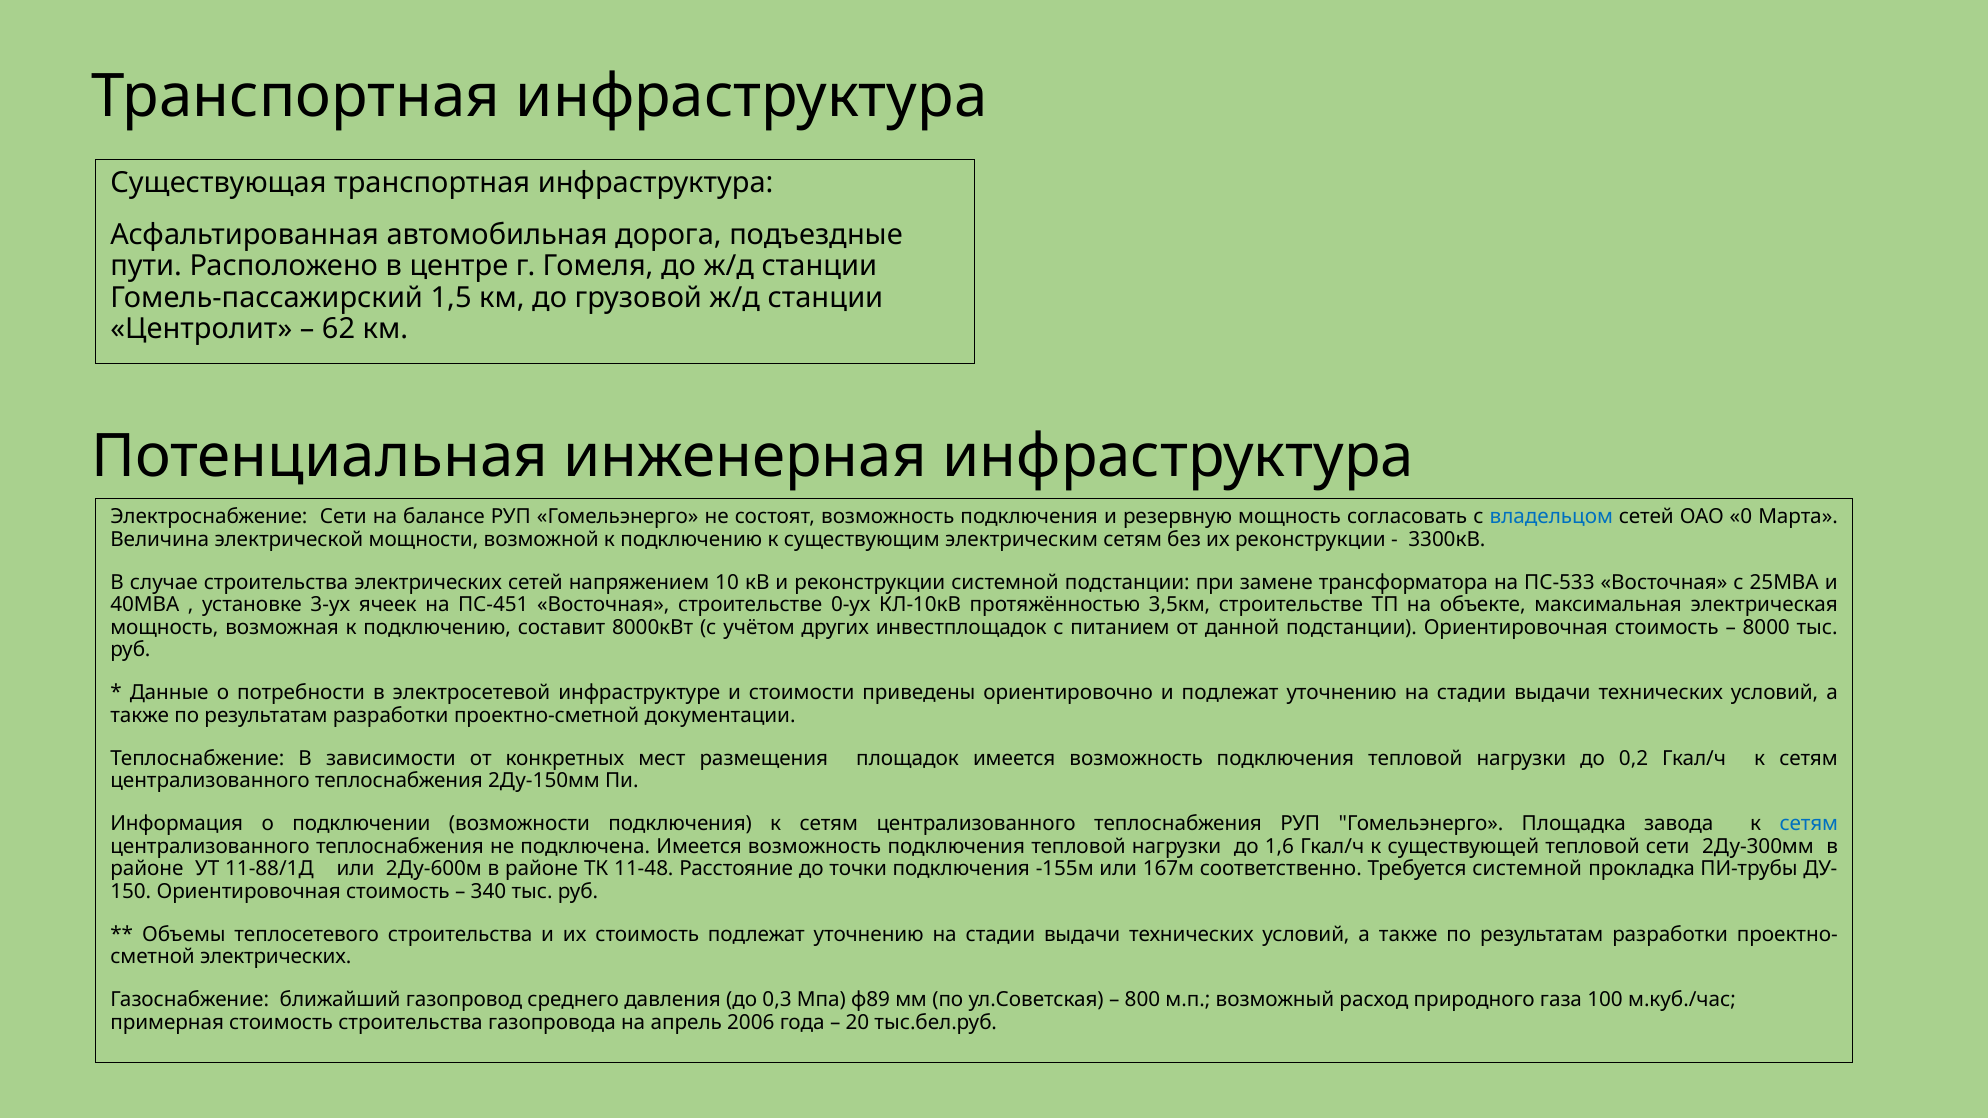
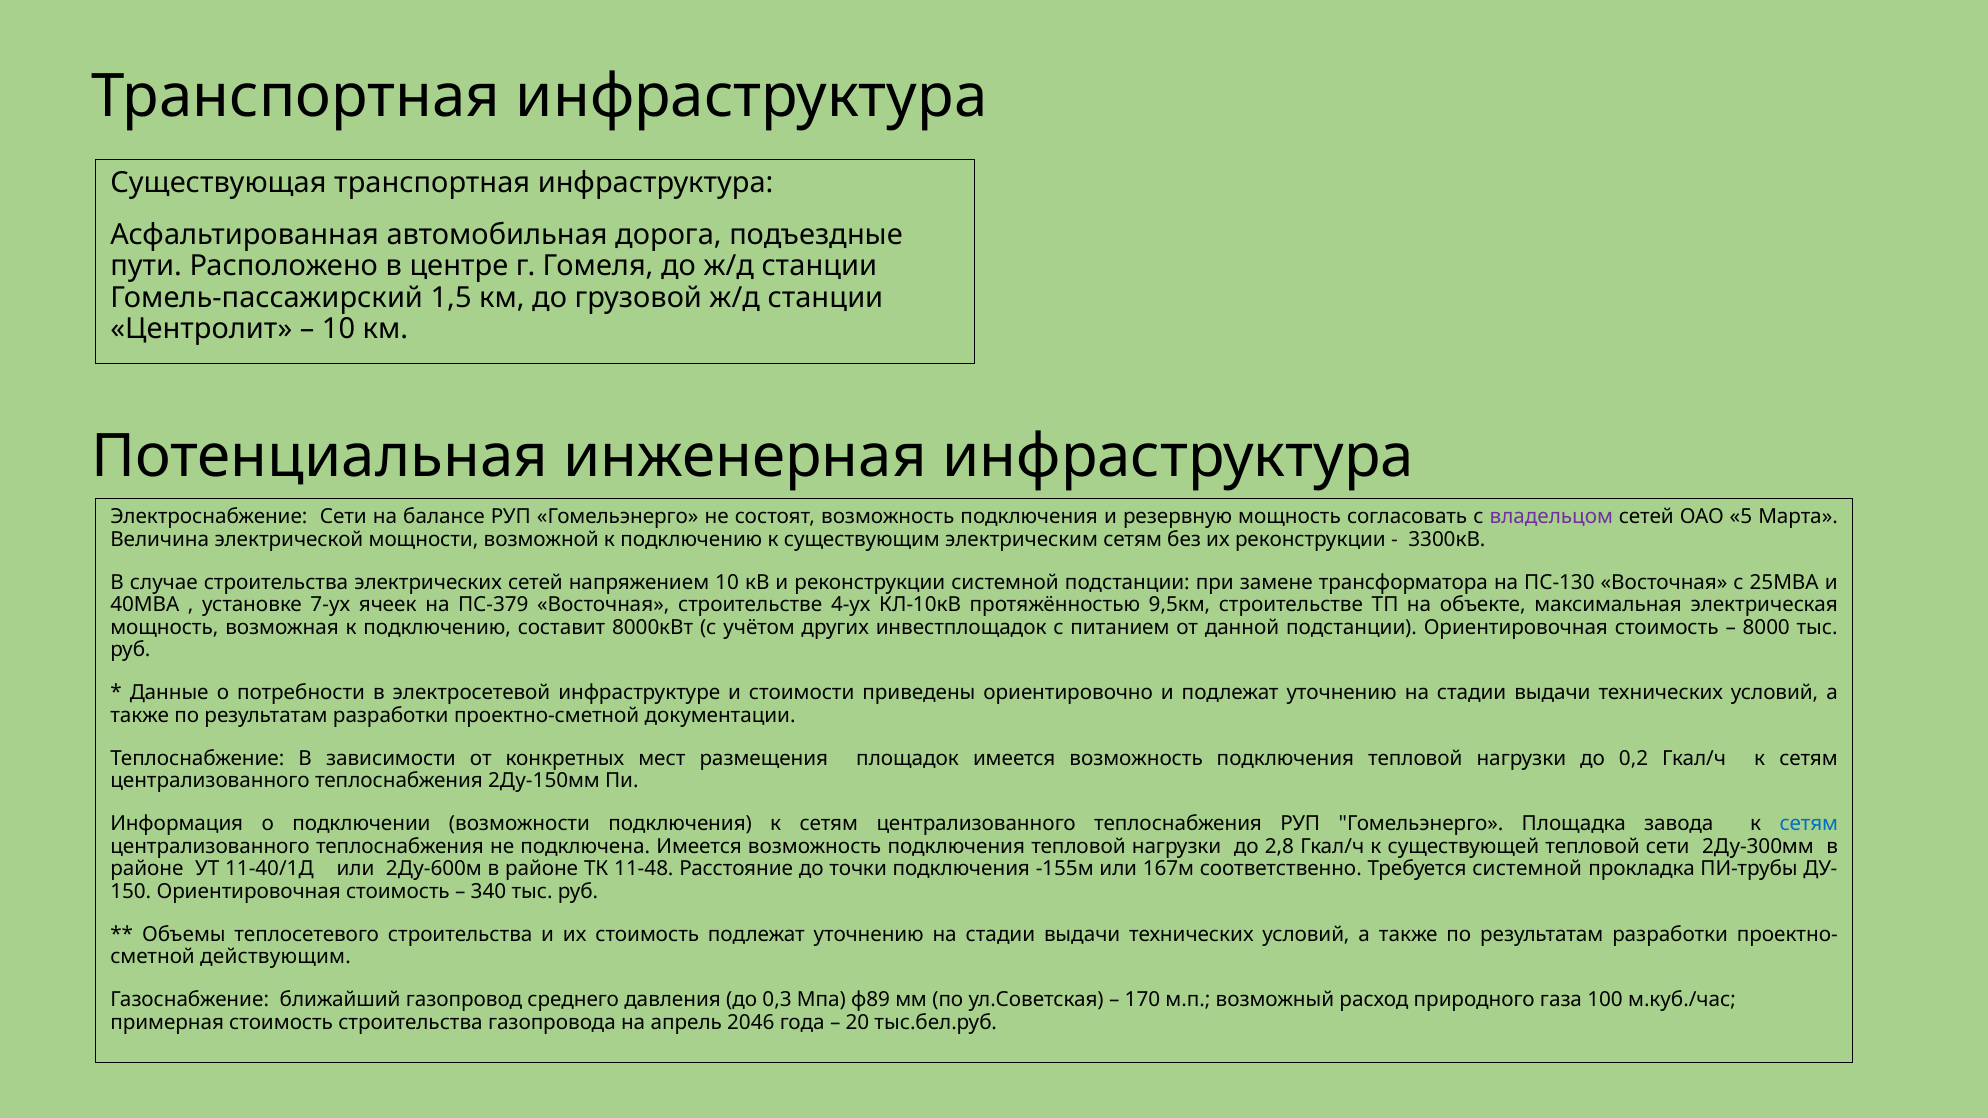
62 at (339, 329): 62 -> 10
владельцом colour: blue -> purple
0: 0 -> 5
ПС-533: ПС-533 -> ПС-130
3-ух: 3-ух -> 7-ух
ПС-451: ПС-451 -> ПС-379
0-ух: 0-ух -> 4-ух
3,5км: 3,5км -> 9,5км
1,6: 1,6 -> 2,8
11-88/1Д: 11-88/1Д -> 11-40/1Д
электрических at (276, 957): электрических -> действующим
800: 800 -> 170
2006: 2006 -> 2046
